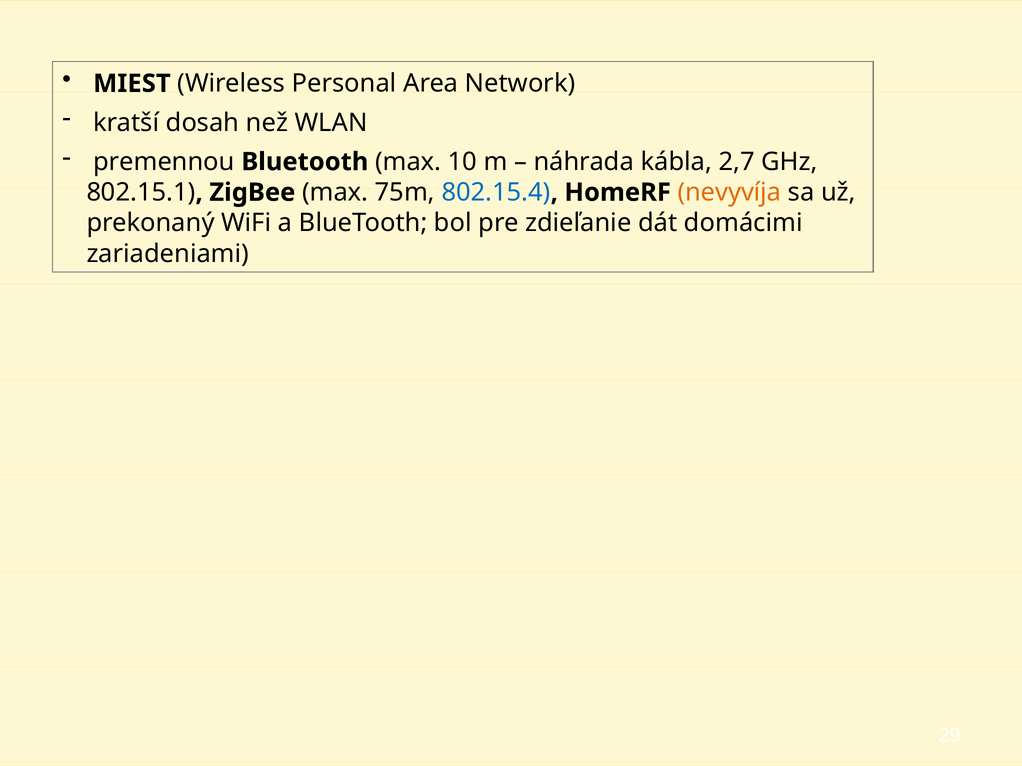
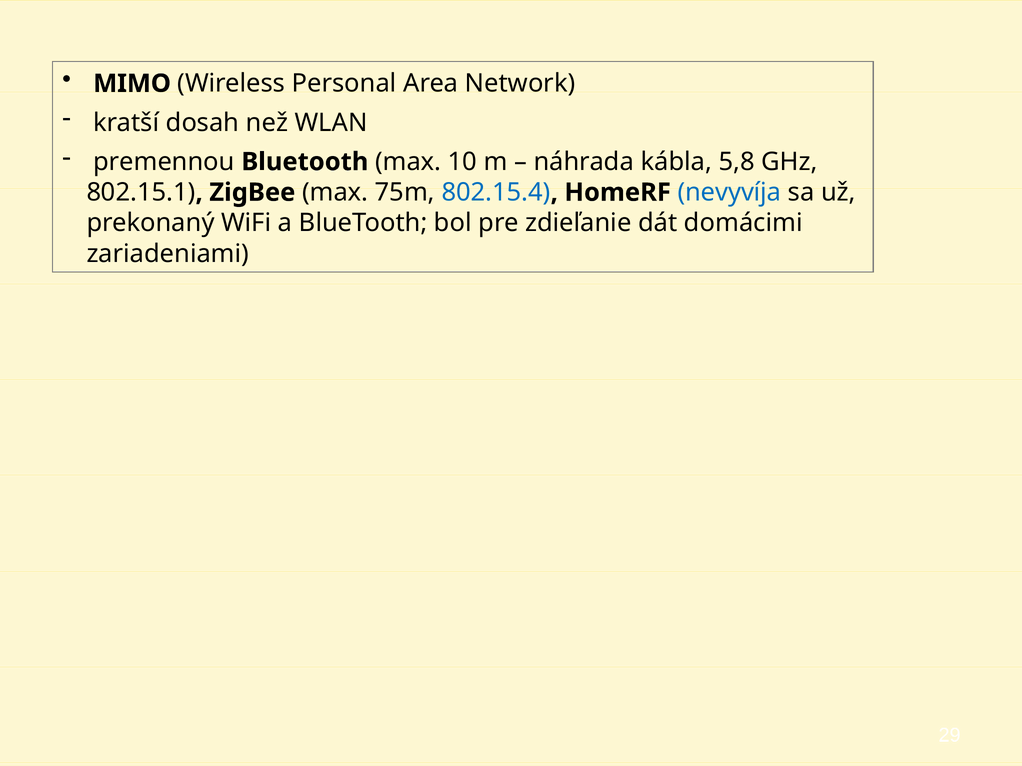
MIEST: MIEST -> MIMO
2,7: 2,7 -> 5,8
nevyvíja colour: orange -> blue
